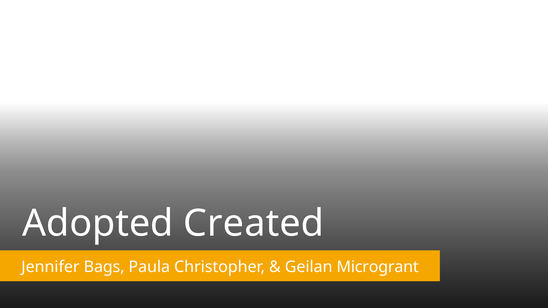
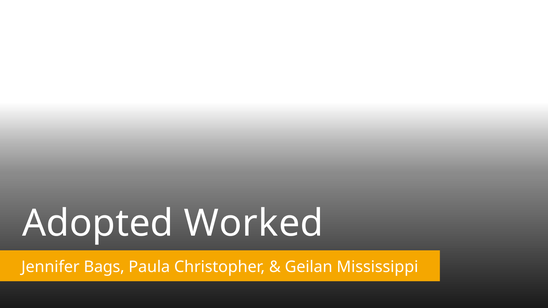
Created: Created -> Worked
Microgrant: Microgrant -> Mississippi
